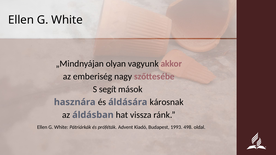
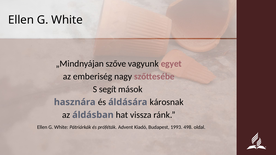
olyan: olyan -> szőve
akkor: akkor -> egyet
